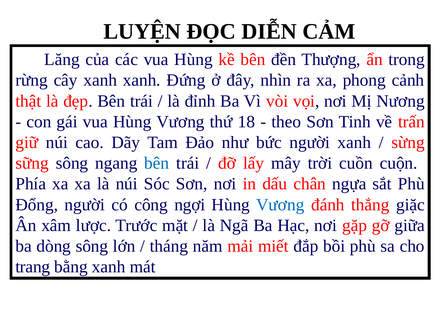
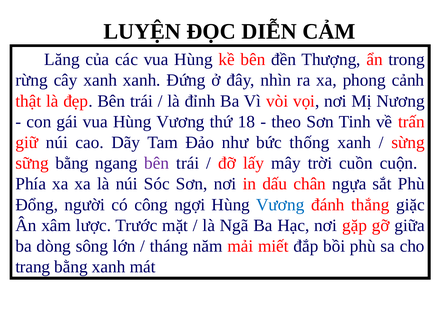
bức người: người -> thống
sững sông: sông -> bằng
bên at (157, 163) colour: blue -> purple
